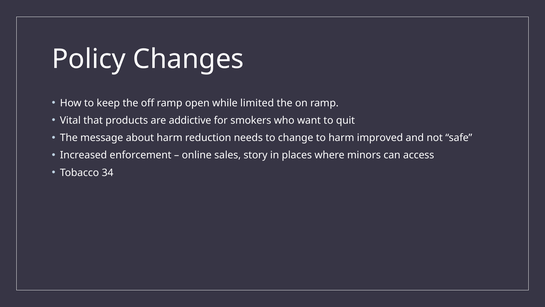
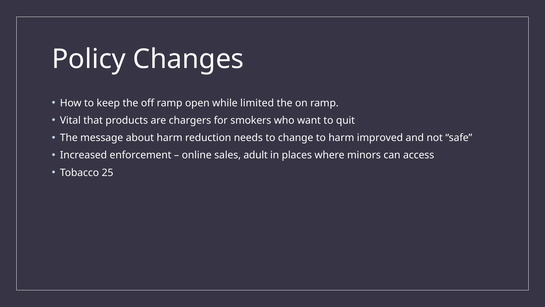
addictive: addictive -> chargers
story: story -> adult
34: 34 -> 25
